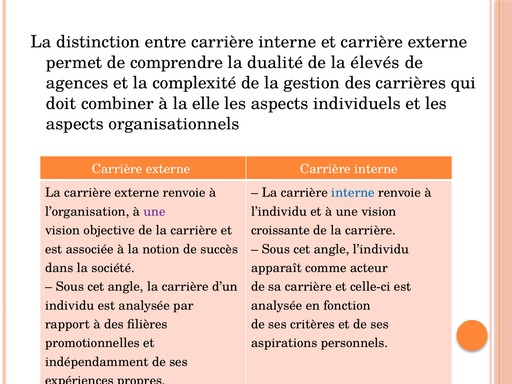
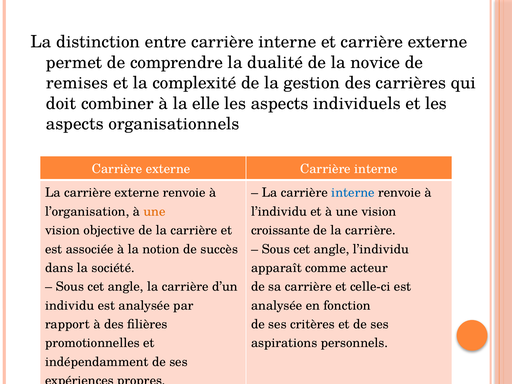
élevés: élevés -> novice
agences: agences -> remises
une at (154, 212) colour: purple -> orange
